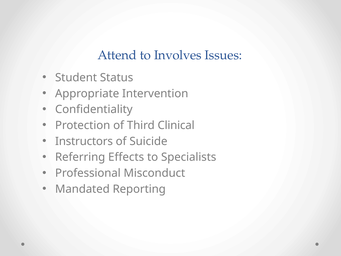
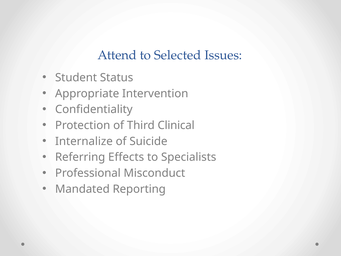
Involves: Involves -> Selected
Instructors: Instructors -> Internalize
